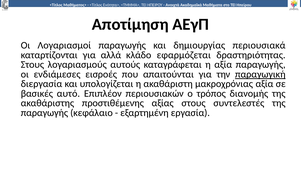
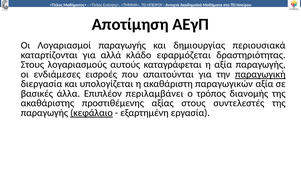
µακροχρόνιας: µακροχρόνιας -> παραγωγικών
αυτό: αυτό -> άλλα
περιουσιακών: περιουσιακών -> περιλαµβάνει
κεφάλαιο underline: none -> present
